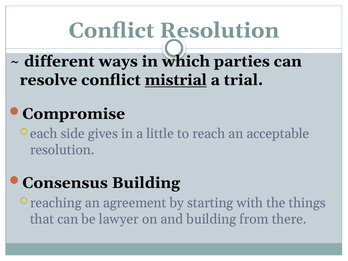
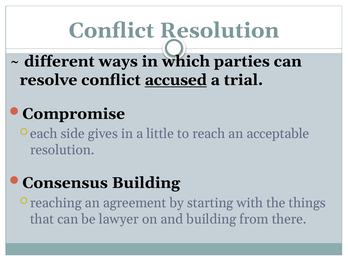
mistrial: mistrial -> accused
